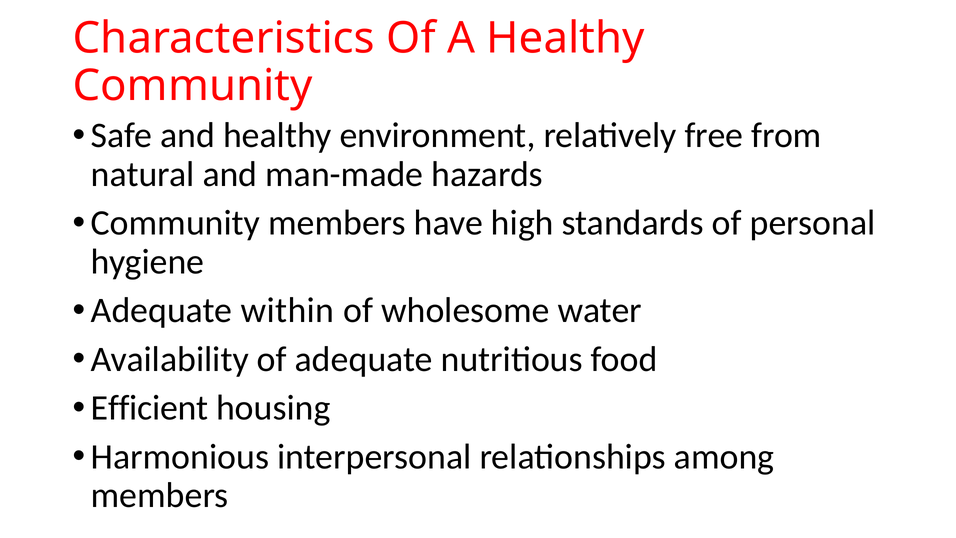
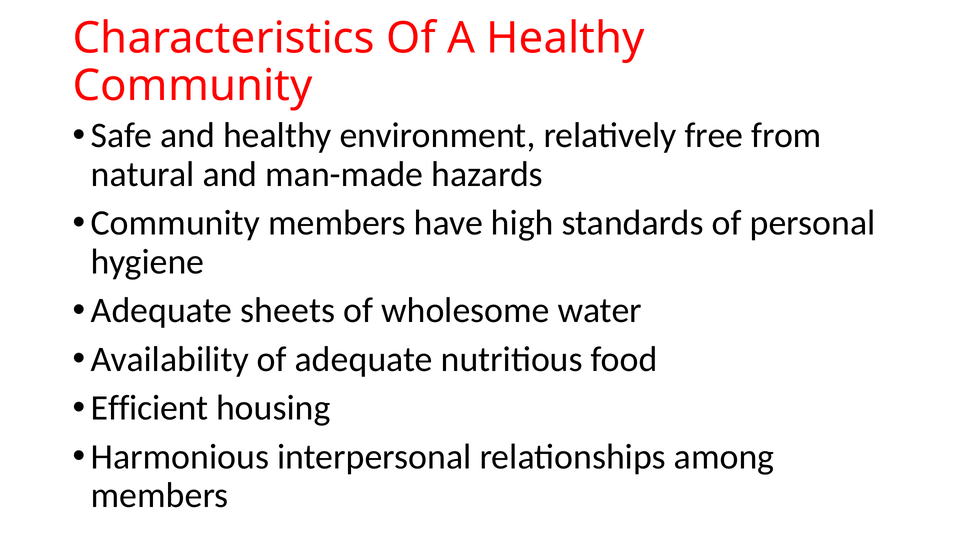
within: within -> sheets
